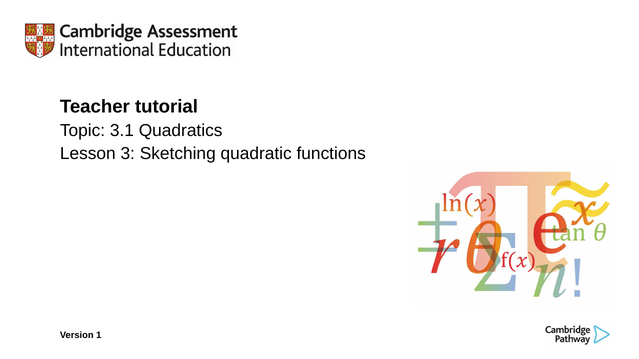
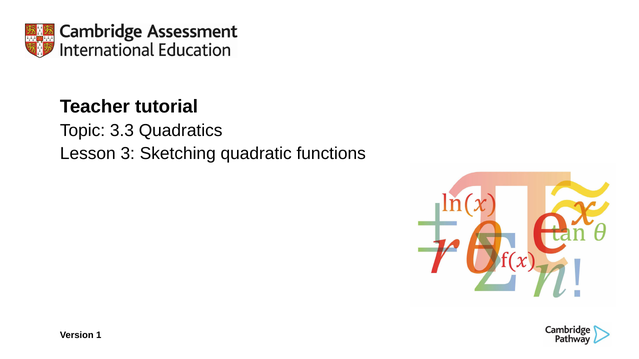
3.1: 3.1 -> 3.3
